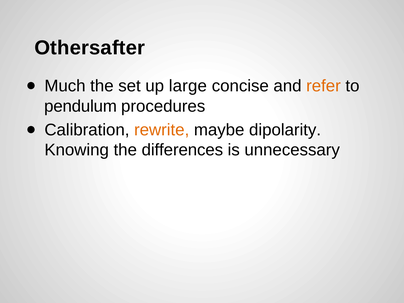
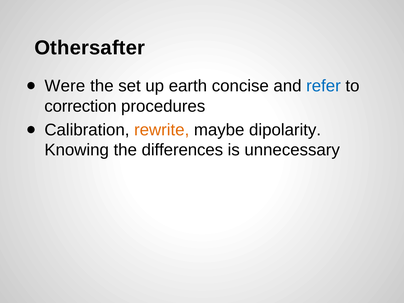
Much: Much -> Were
large: large -> earth
refer colour: orange -> blue
pendulum: pendulum -> correction
